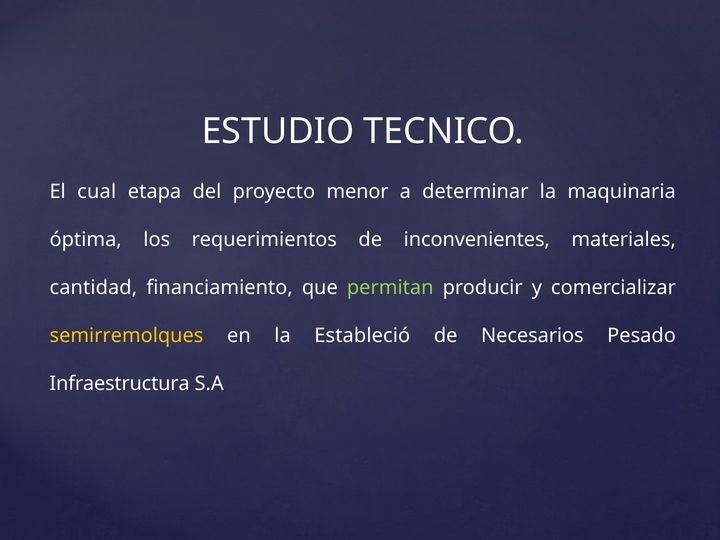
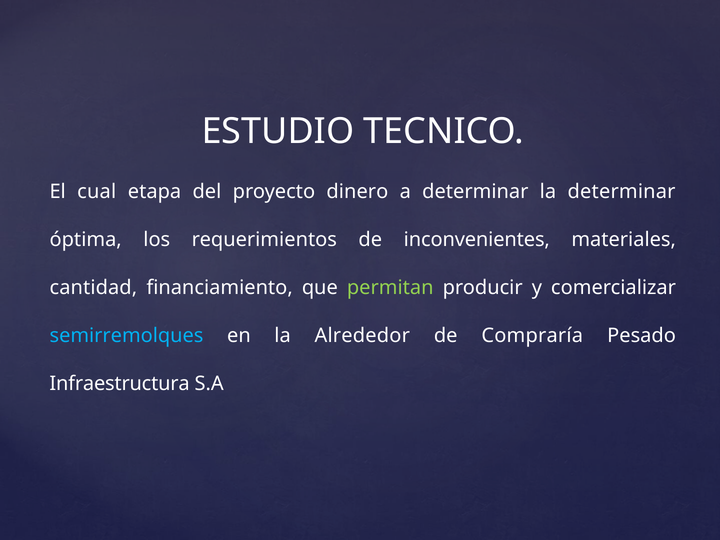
menor: menor -> dinero
la maquinaria: maquinaria -> determinar
semirremolques colour: yellow -> light blue
Estableció: Estableció -> Alrededor
Necesarios: Necesarios -> Compraría
